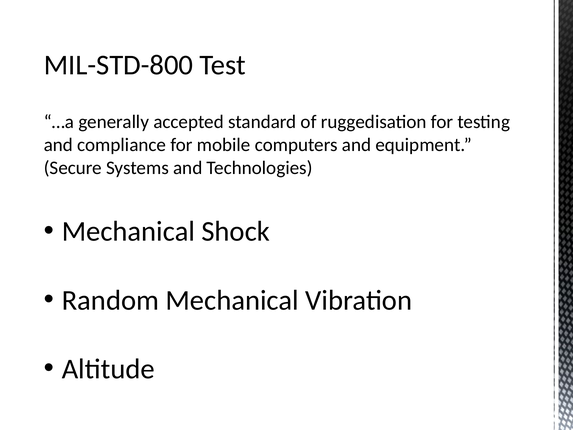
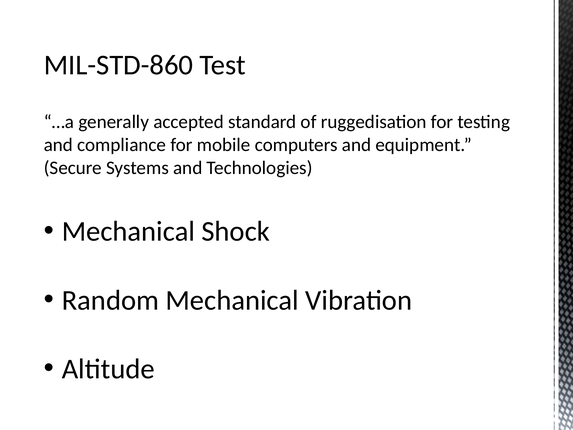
MIL-STD-800: MIL-STD-800 -> MIL-STD-860
